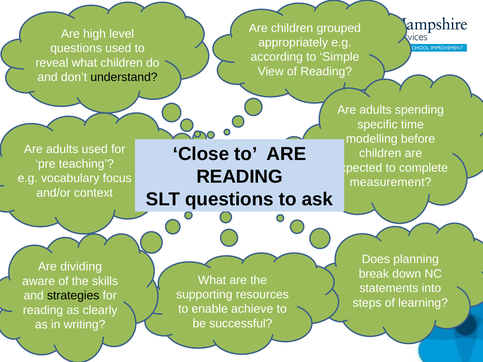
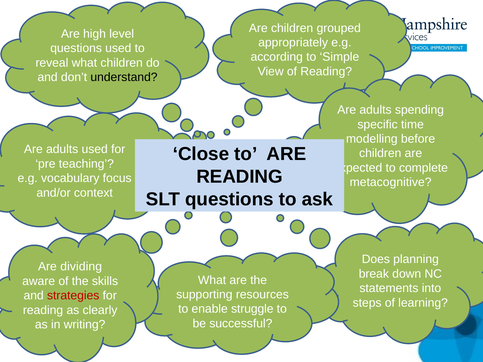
measurement: measurement -> metacognitive
strategies colour: black -> red
achieve: achieve -> struggle
